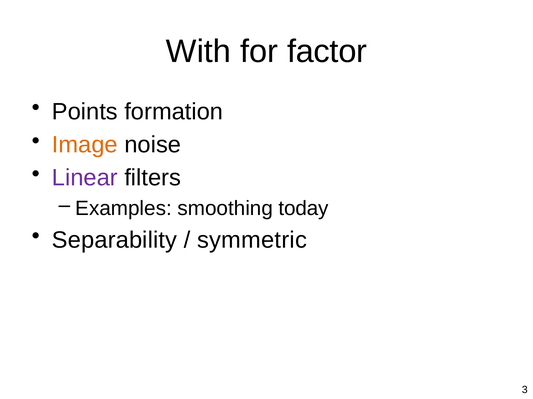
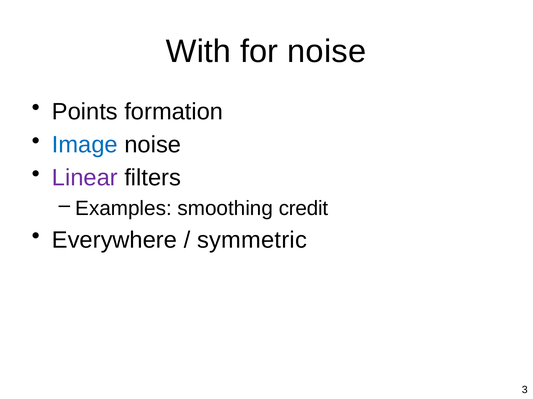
for factor: factor -> noise
Image colour: orange -> blue
today: today -> credit
Separability: Separability -> Everywhere
